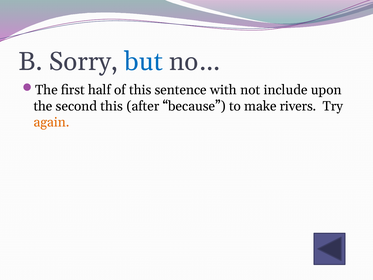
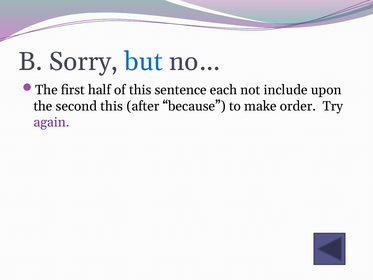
with: with -> each
rivers: rivers -> order
again colour: orange -> purple
